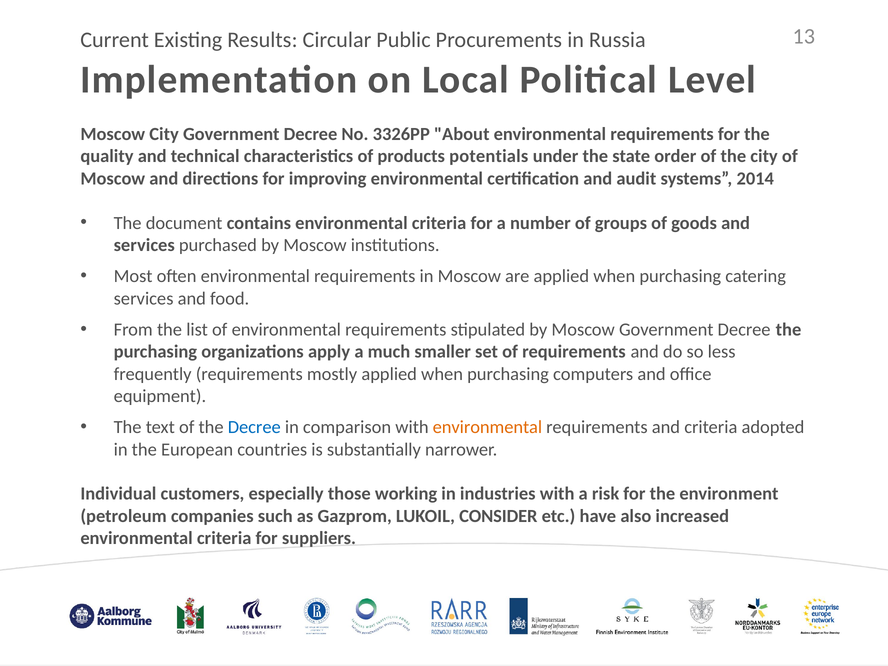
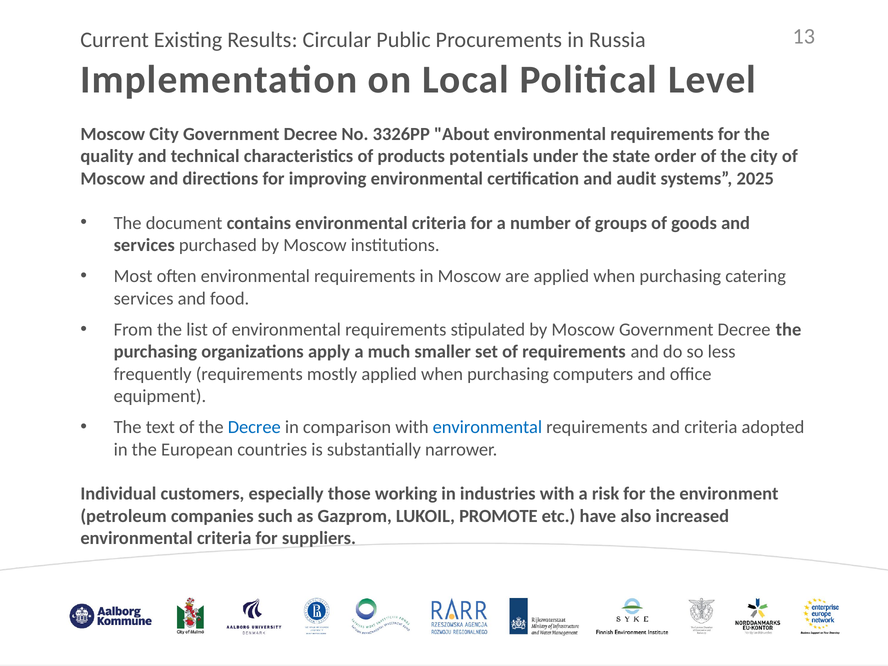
2014: 2014 -> 2025
environmental at (487, 427) colour: orange -> blue
CONSIDER: CONSIDER -> PROMOTE
